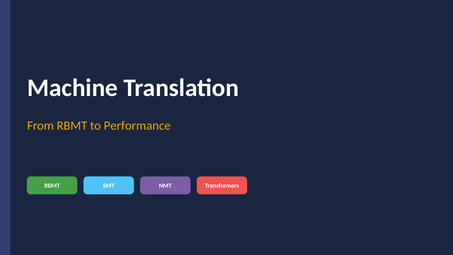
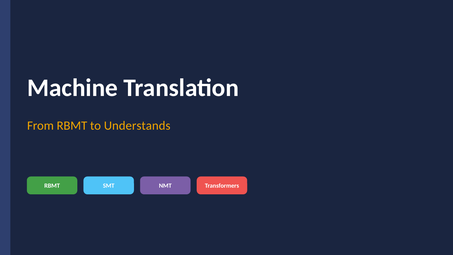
Performance: Performance -> Understands
